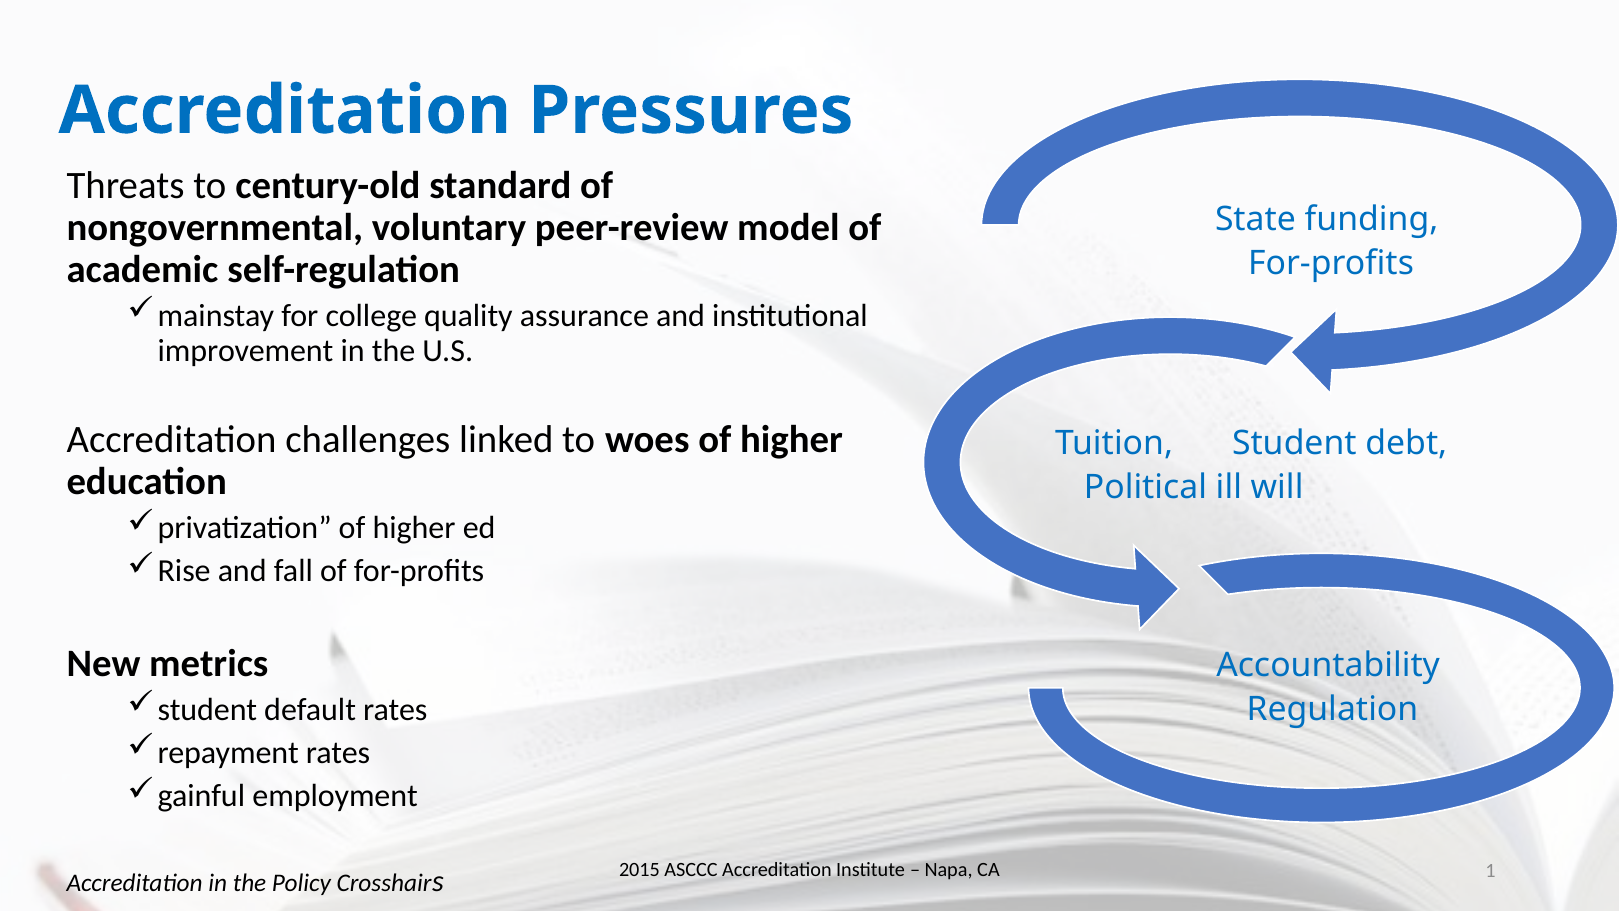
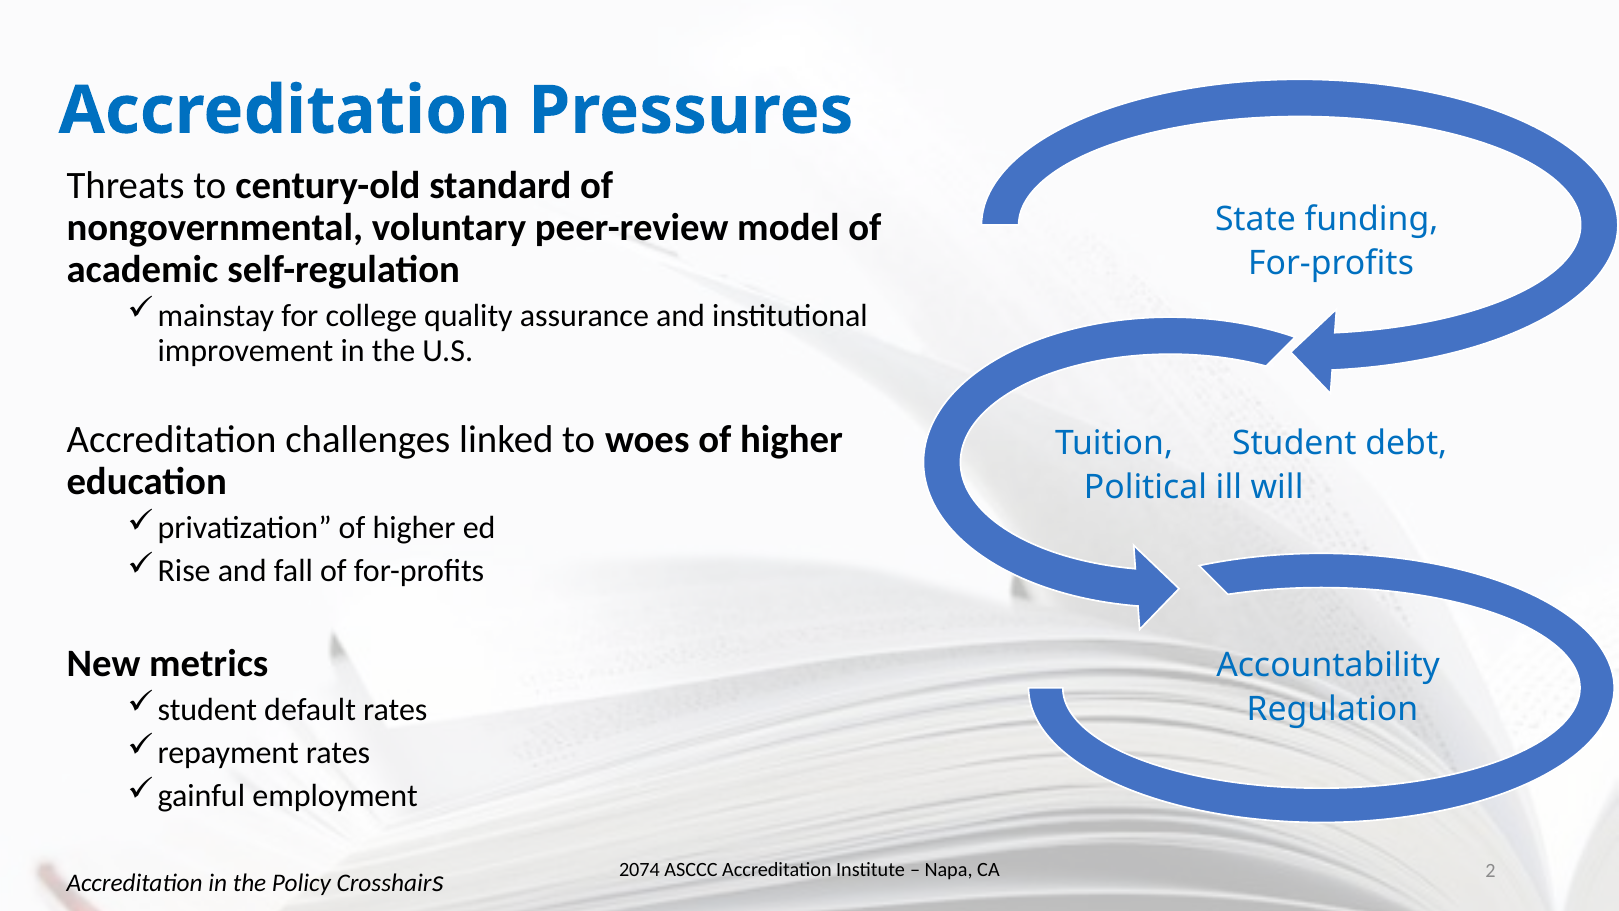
2015: 2015 -> 2074
1: 1 -> 2
